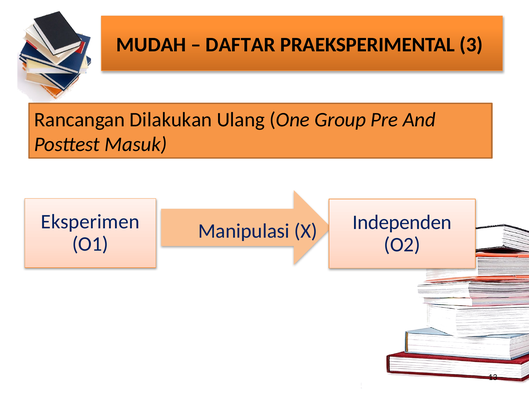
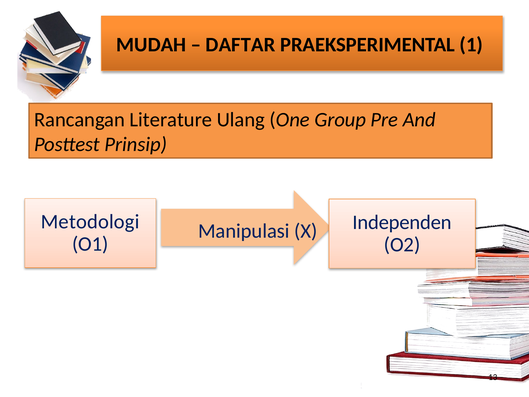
3: 3 -> 1
Dilakukan: Dilakukan -> Literature
Masuk: Masuk -> Prinsip
Eksperimen: Eksperimen -> Metodologi
